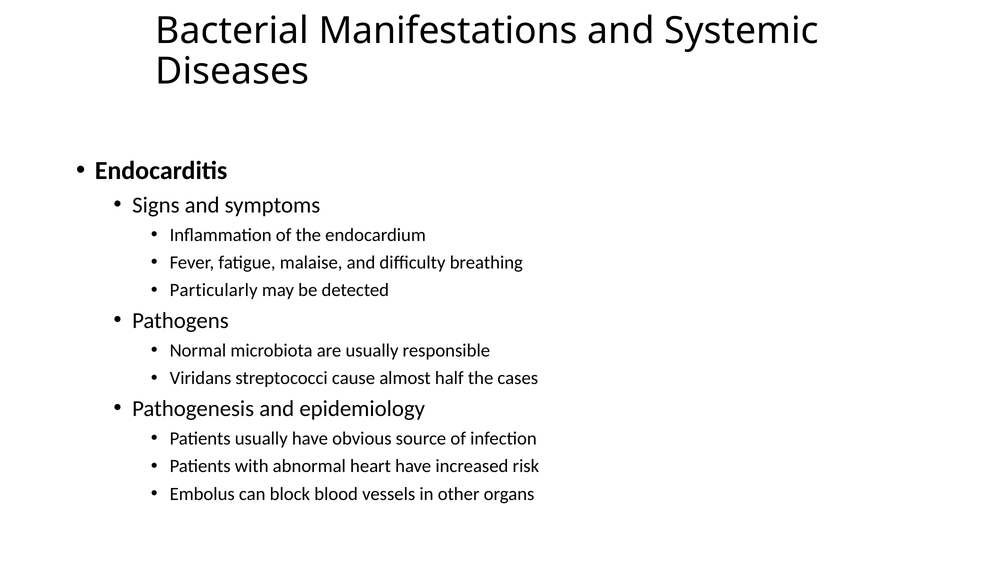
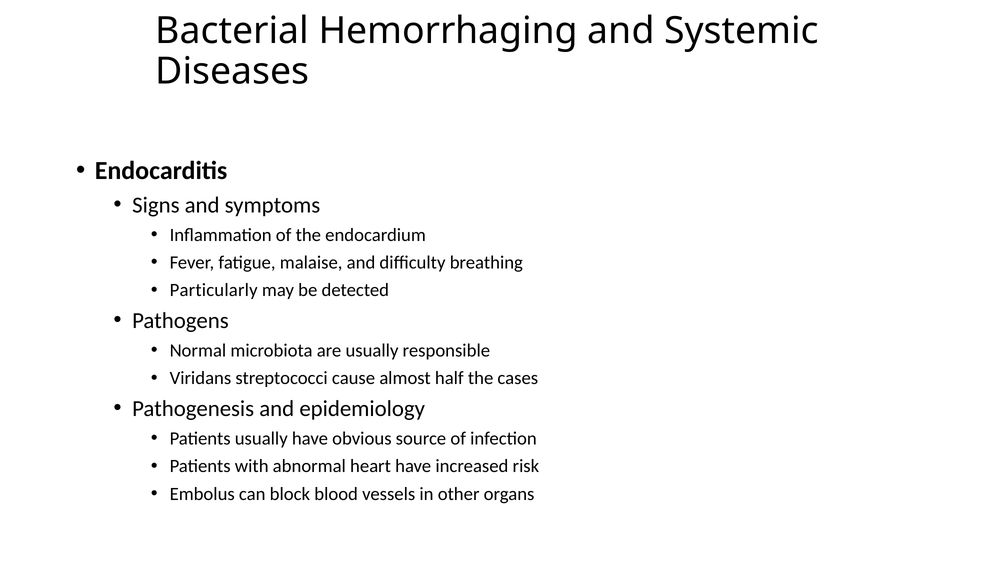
Manifestations: Manifestations -> Hemorrhaging
